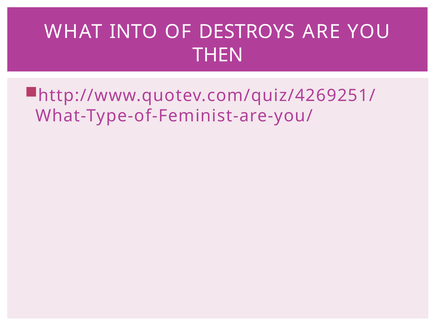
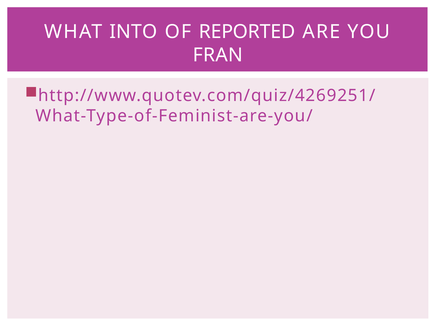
DESTROYS: DESTROYS -> REPORTED
THEN: THEN -> FRAN
